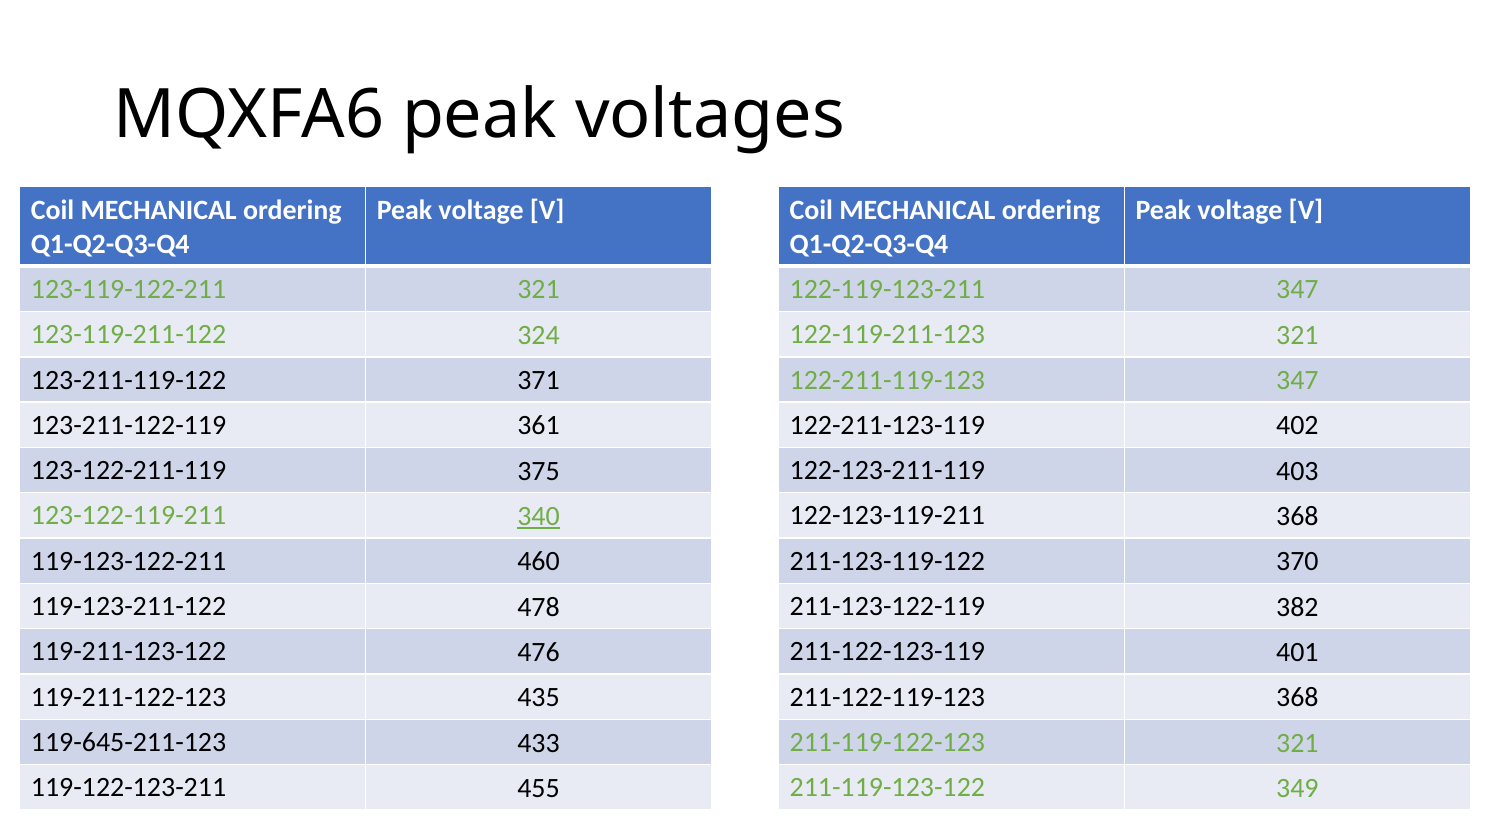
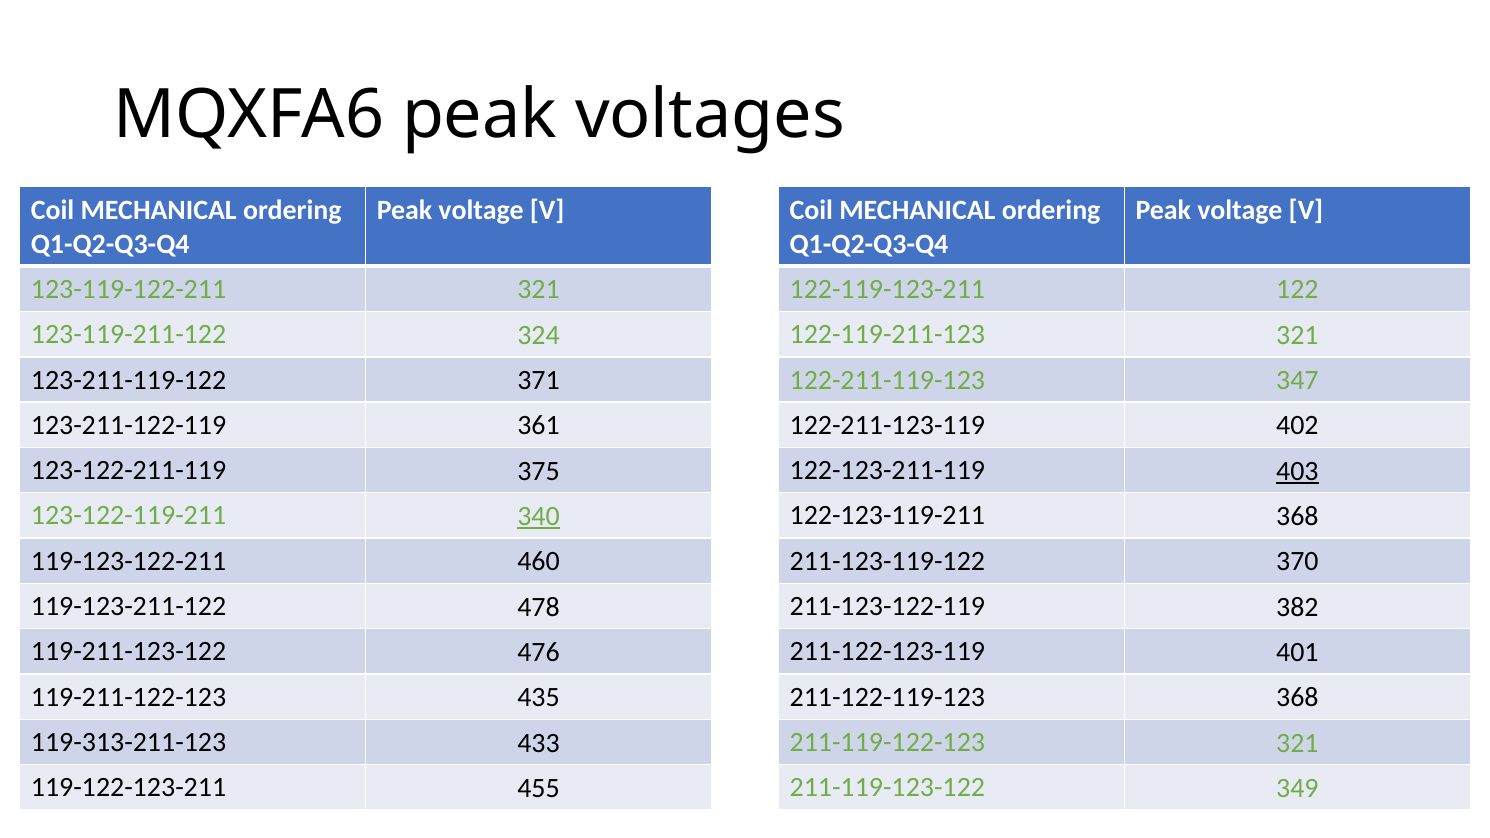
122-119-123-211 347: 347 -> 122
403 underline: none -> present
119-645-211-123: 119-645-211-123 -> 119-313-211-123
